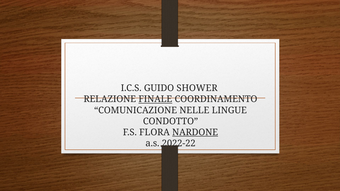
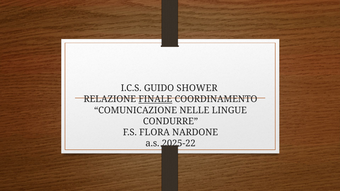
CONDOTTO: CONDOTTO -> CONDURRE
NARDONE underline: present -> none
2022-22: 2022-22 -> 2025-22
